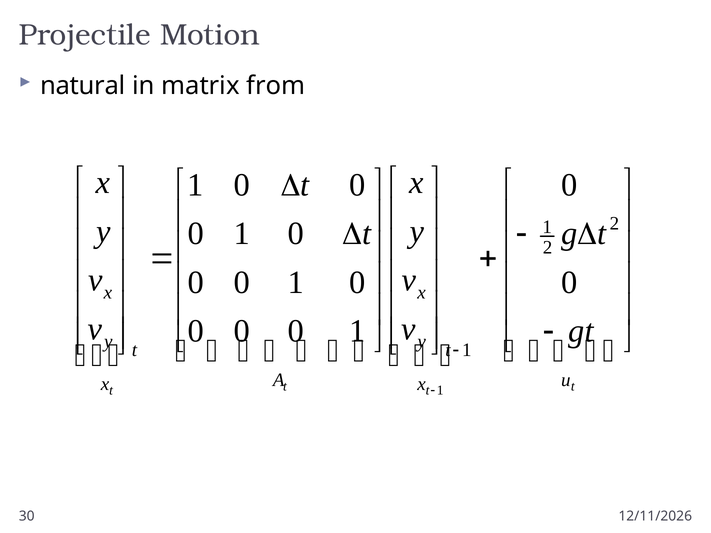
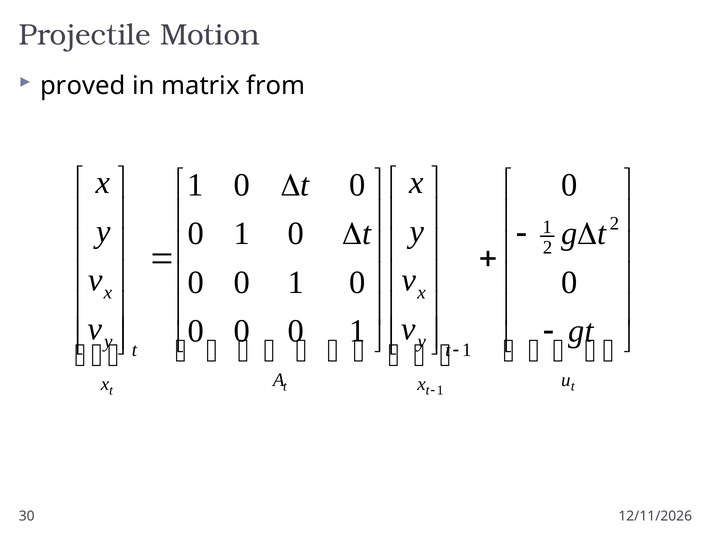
natural: natural -> proved
